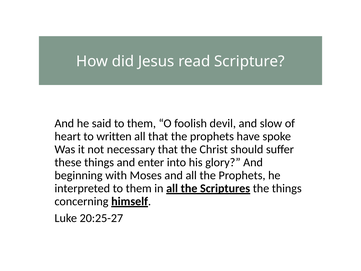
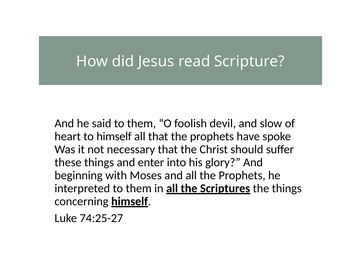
to written: written -> himself
20:25-27: 20:25-27 -> 74:25-27
